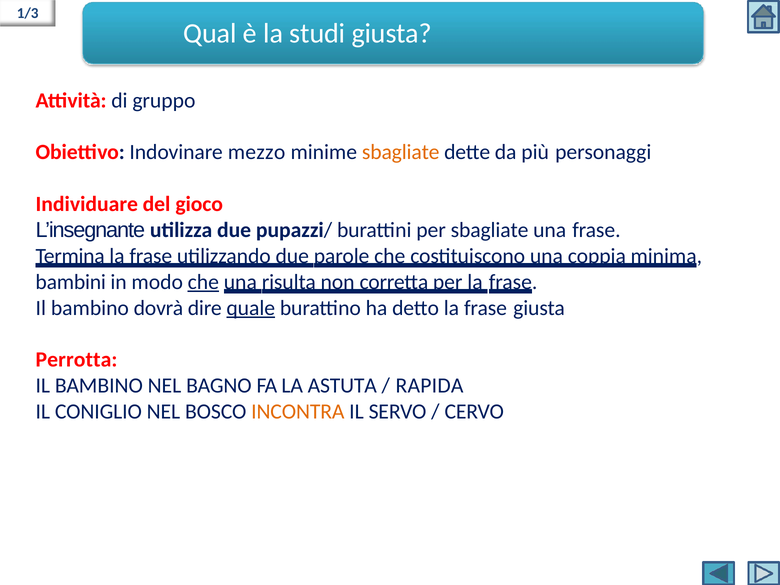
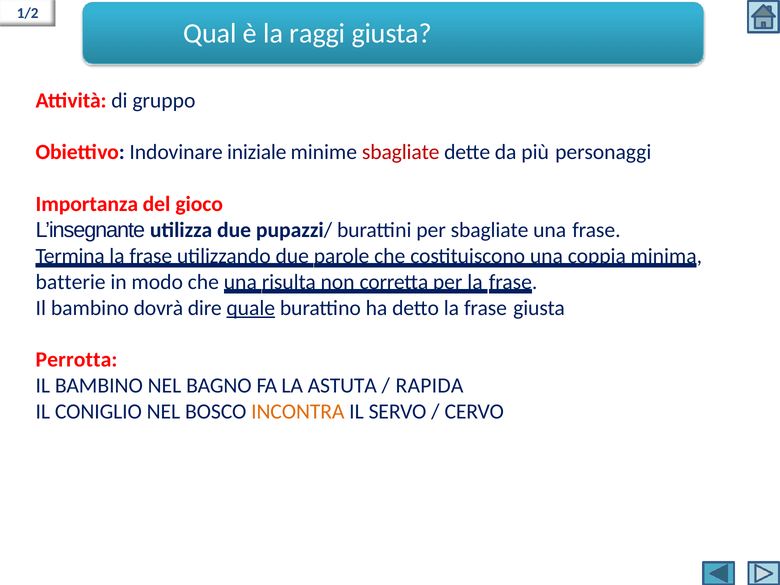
1/3: 1/3 -> 1/2
studi: studi -> raggi
mezzo: mezzo -> iniziale
sbagliate at (401, 152) colour: orange -> red
Individuare: Individuare -> Importanza
bambini: bambini -> batterie
che at (203, 282) underline: present -> none
